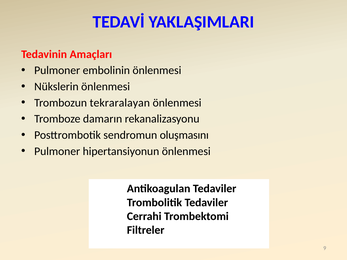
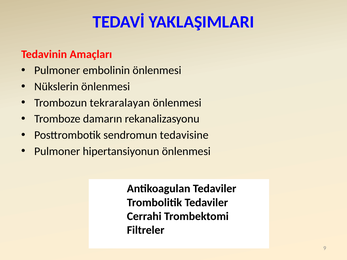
oluşmasını: oluşmasını -> tedavisine
